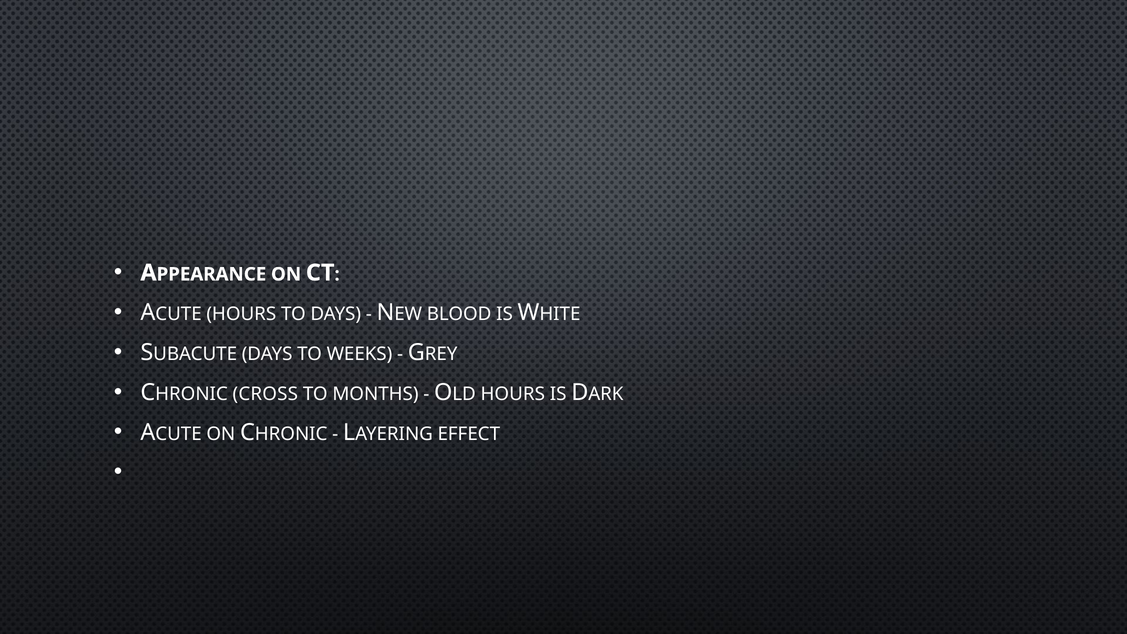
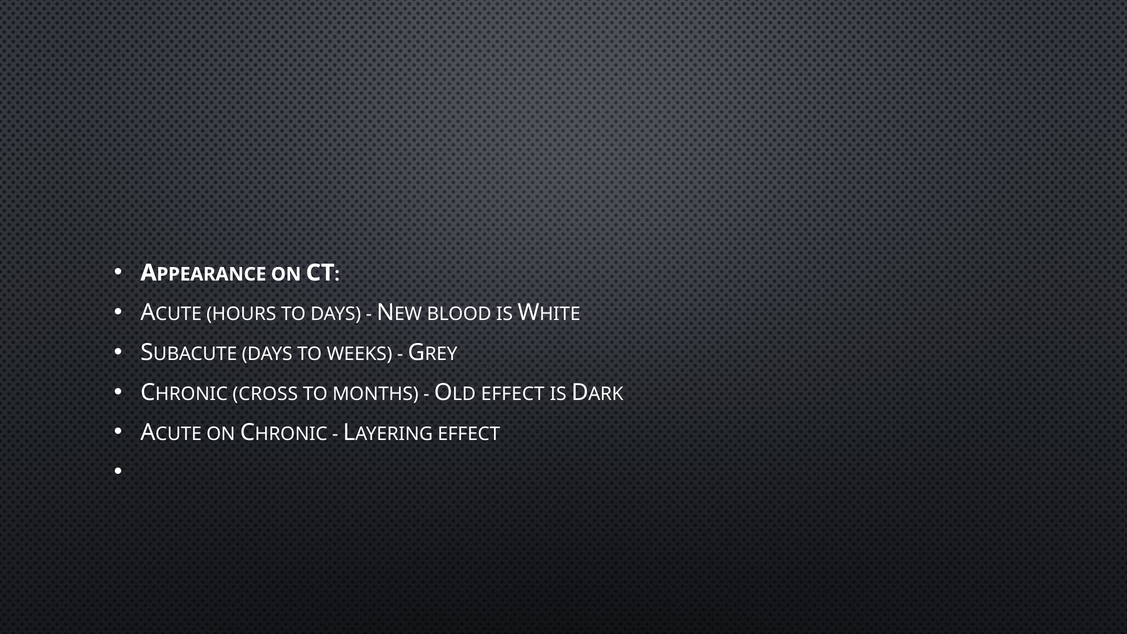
HOURS at (513, 394): HOURS -> EFFECT
